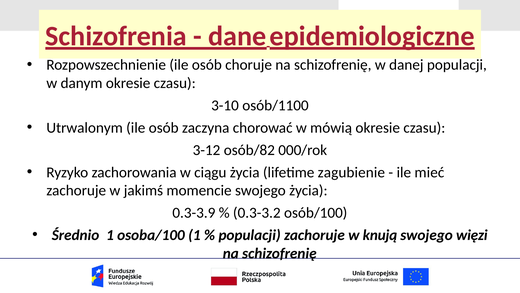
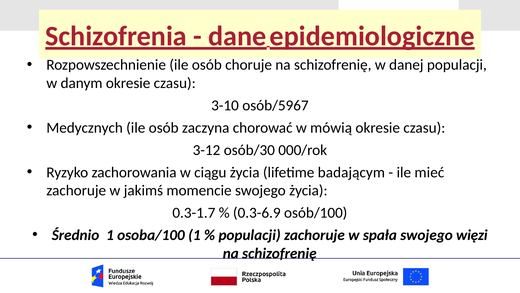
osób/1100: osób/1100 -> osób/5967
Utrwalonym: Utrwalonym -> Medycznych
osób/82: osób/82 -> osób/30
zagubienie: zagubienie -> badającym
0.3-3.9: 0.3-3.9 -> 0.3-1.7
0.3-3.2: 0.3-3.2 -> 0.3-6.9
knują: knują -> spała
